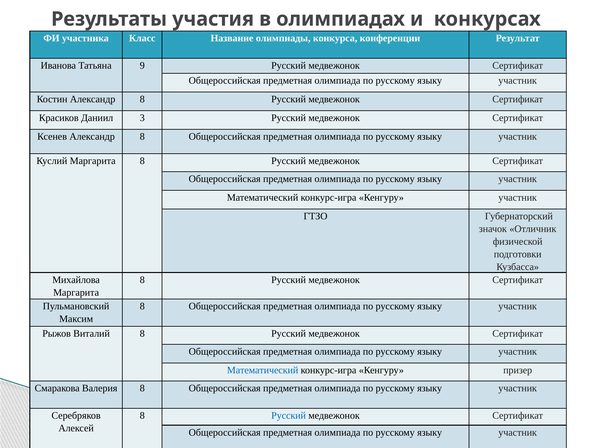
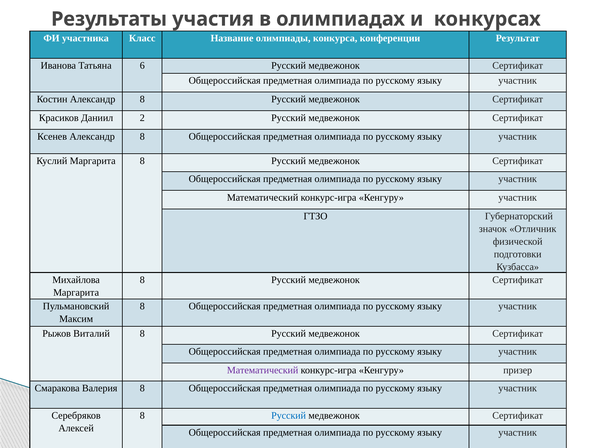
9: 9 -> 6
3: 3 -> 2
Математический at (263, 370) colour: blue -> purple
